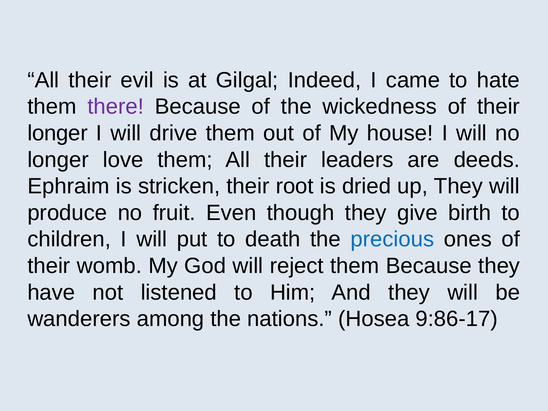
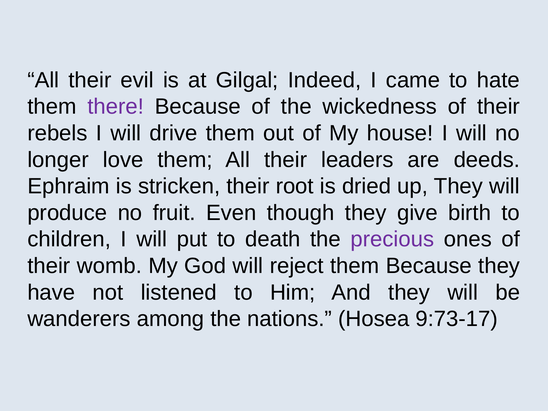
longer at (58, 133): longer -> rebels
precious colour: blue -> purple
9:86-17: 9:86-17 -> 9:73-17
